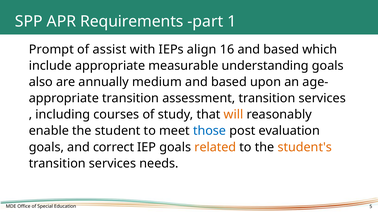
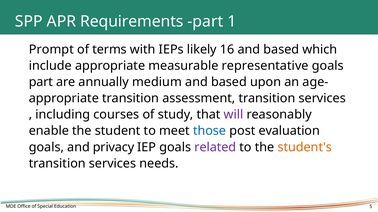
assist: assist -> terms
align: align -> likely
understanding: understanding -> representative
also at (41, 82): also -> part
will colour: orange -> purple
correct: correct -> privacy
related colour: orange -> purple
